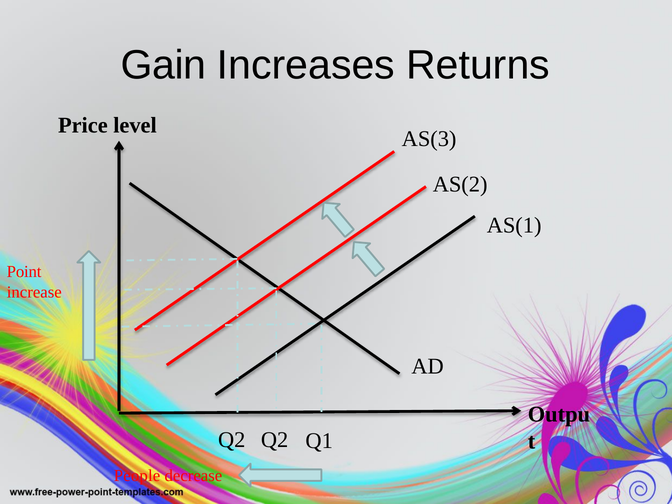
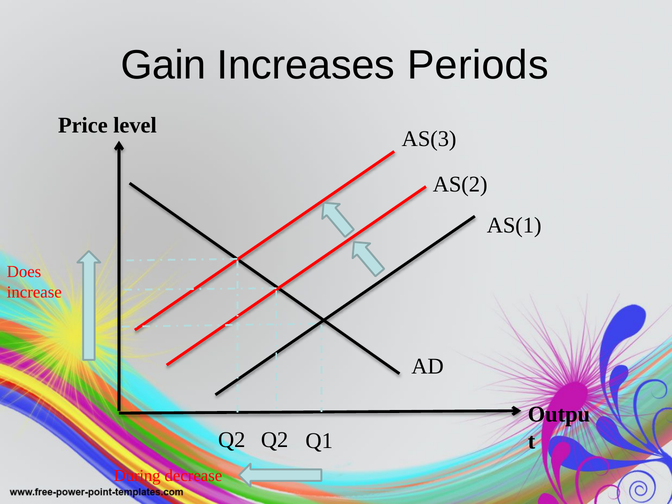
Returns: Returns -> Periods
Point: Point -> Does
People: People -> During
